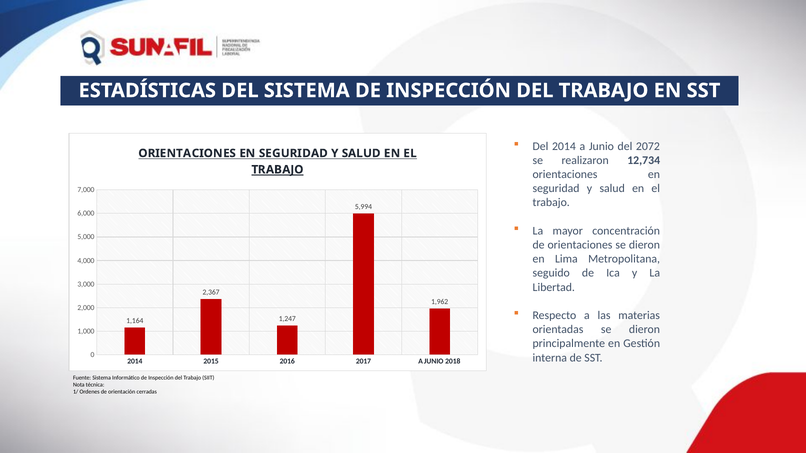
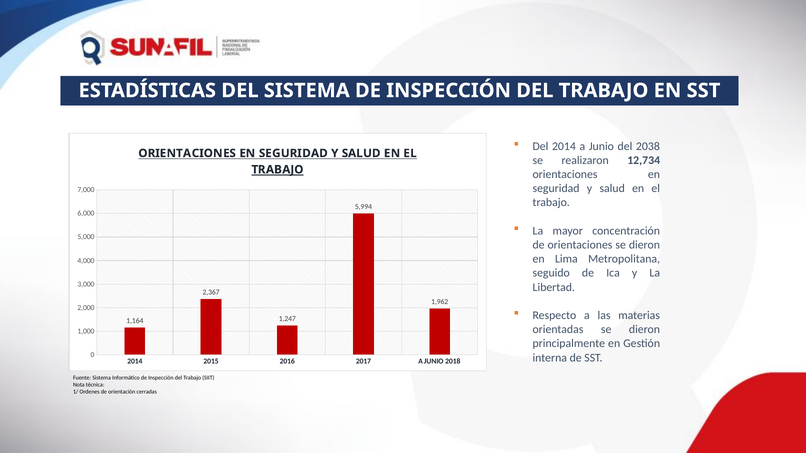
2072: 2072 -> 2038
